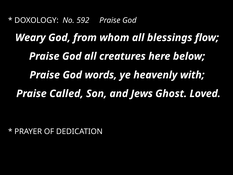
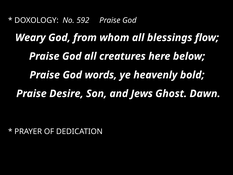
with: with -> bold
Called: Called -> Desire
Loved: Loved -> Dawn
